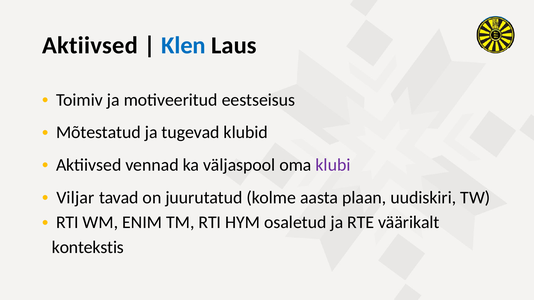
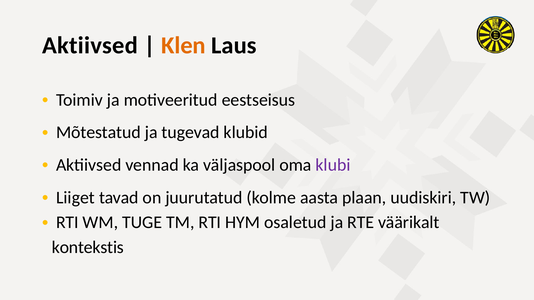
Klen colour: blue -> orange
Viljar: Viljar -> Liiget
ENIM: ENIM -> TUGE
